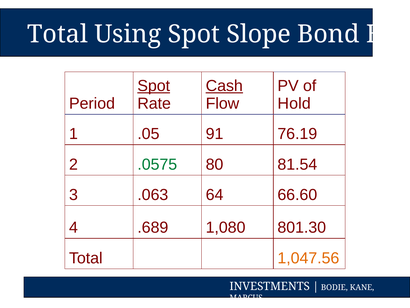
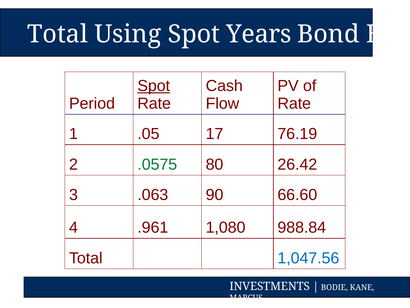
Slope: Slope -> Years
Cash underline: present -> none
Hold at (294, 103): Hold -> Rate
91: 91 -> 17
81.54: 81.54 -> 26.42
64: 64 -> 90
.689: .689 -> .961
801.30: 801.30 -> 988.84
1,047.56 colour: orange -> blue
